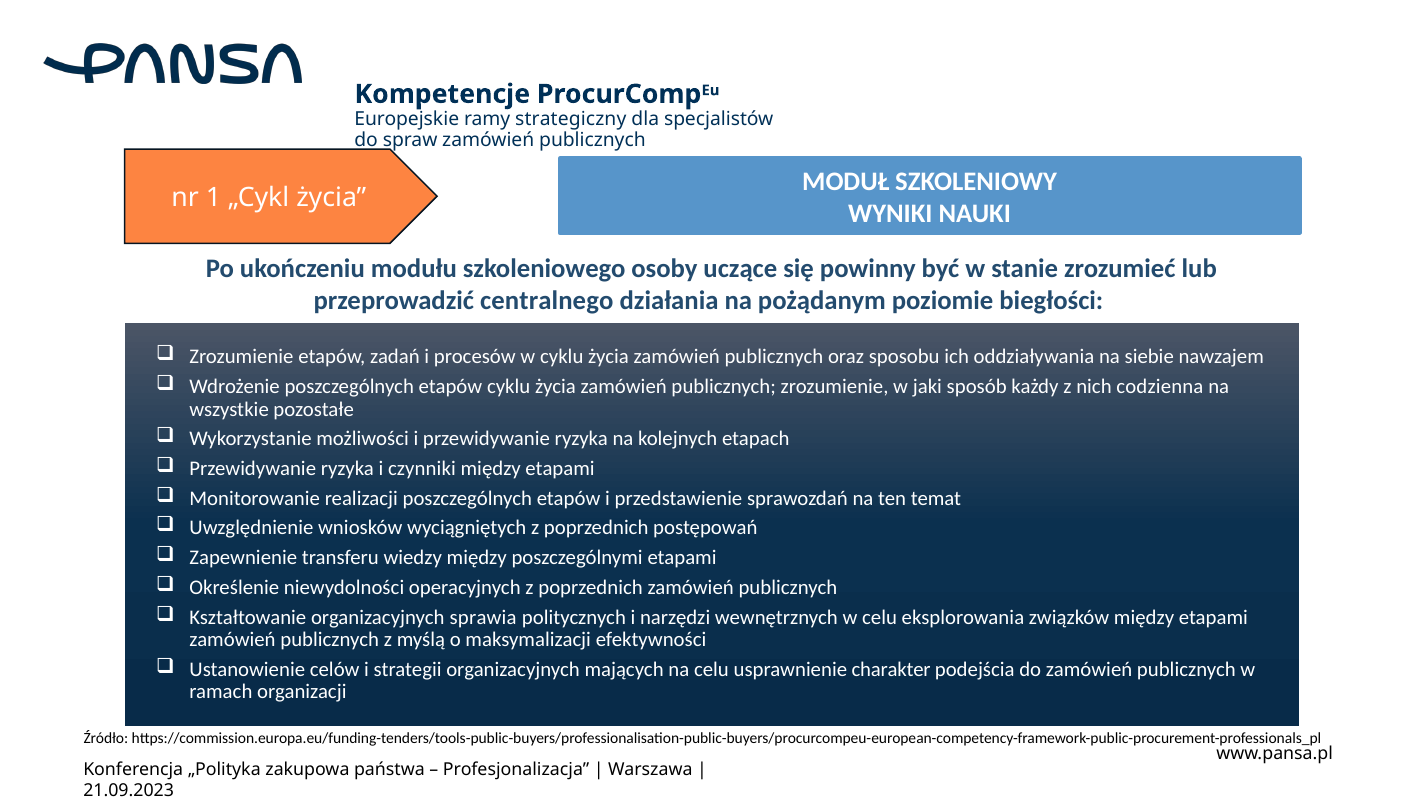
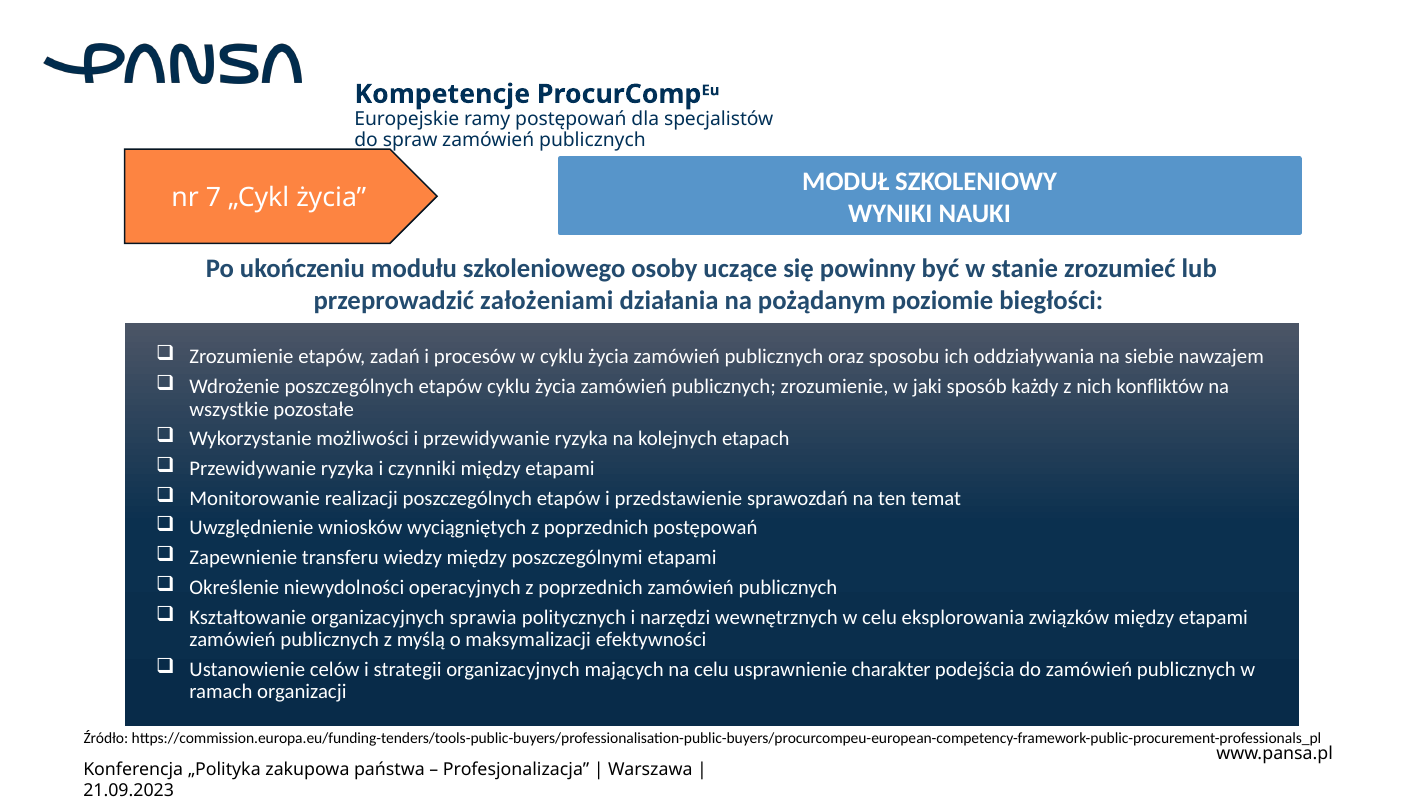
ramy strategiczny: strategiczny -> postępowań
1: 1 -> 7
centralnego: centralnego -> założeniami
codzienna: codzienna -> konfliktów
